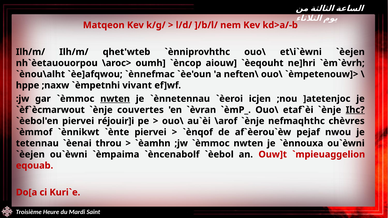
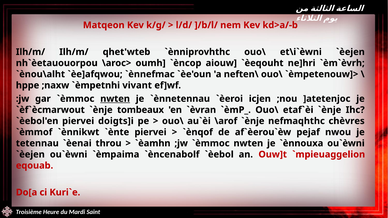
couvertes: couvertes -> tombeaux
Ihc underline: present -> none
réjouir]i: réjouir]i -> doigts]i
